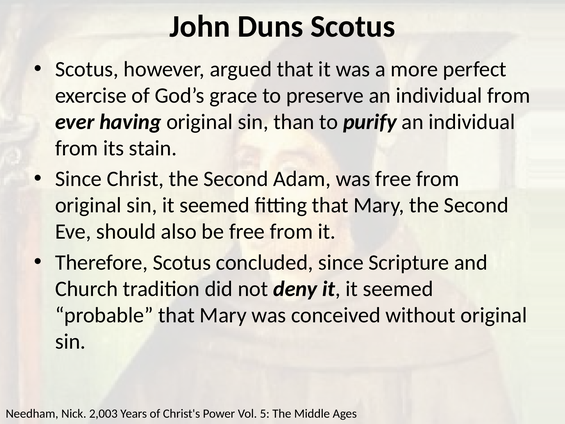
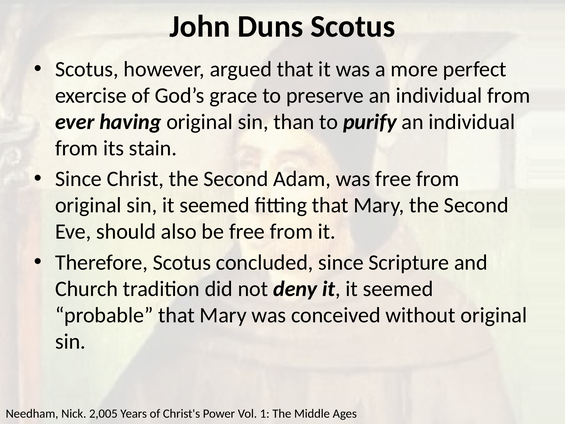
2,003: 2,003 -> 2,005
5: 5 -> 1
